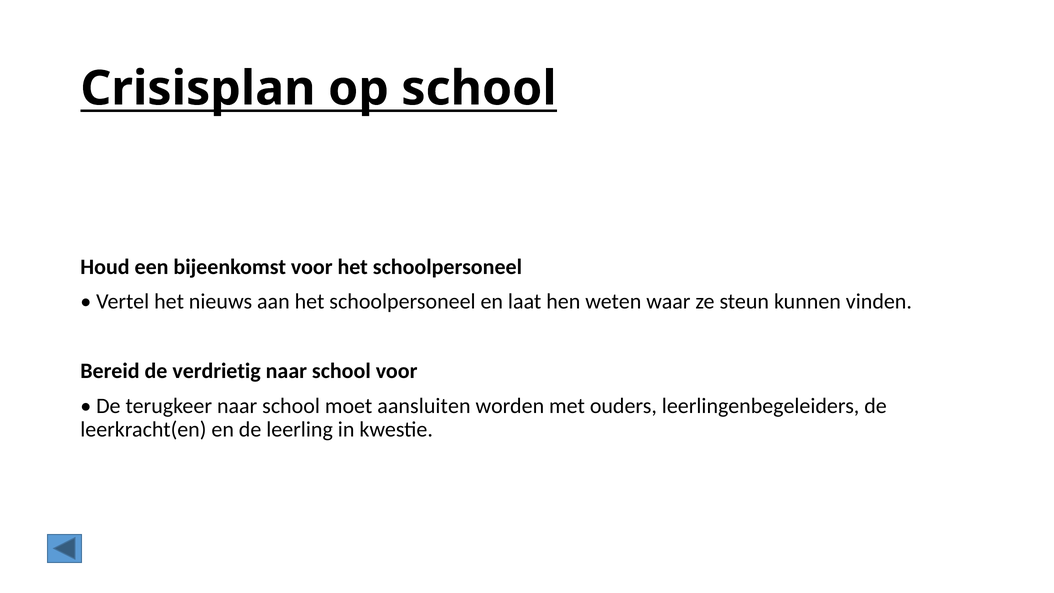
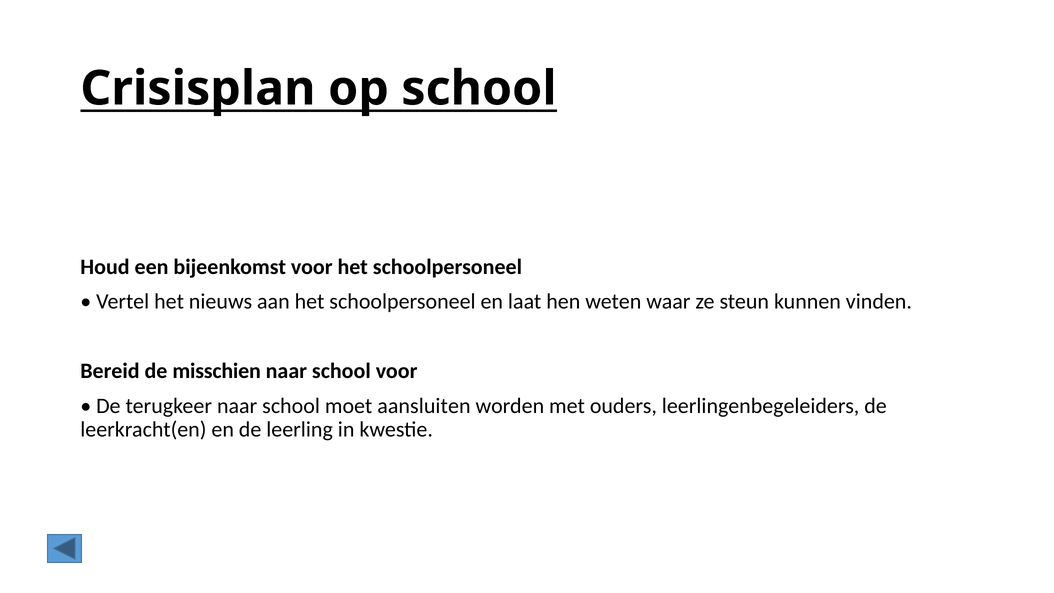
verdrietig: verdrietig -> misschien
